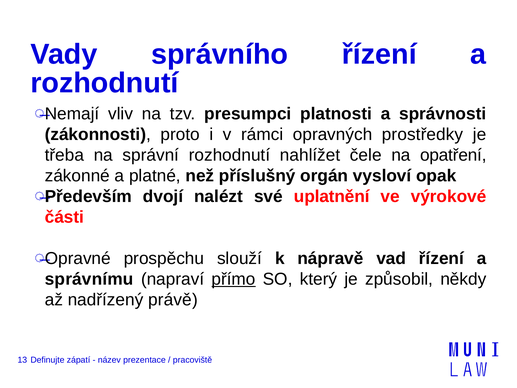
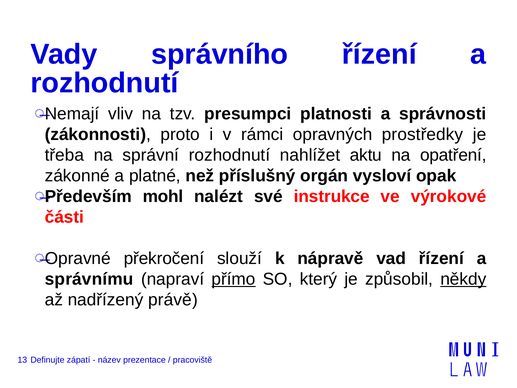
čele: čele -> aktu
dvojí: dvojí -> mohl
uplatnění: uplatnění -> instrukce
prospěchu: prospěchu -> překročení
někdy underline: none -> present
